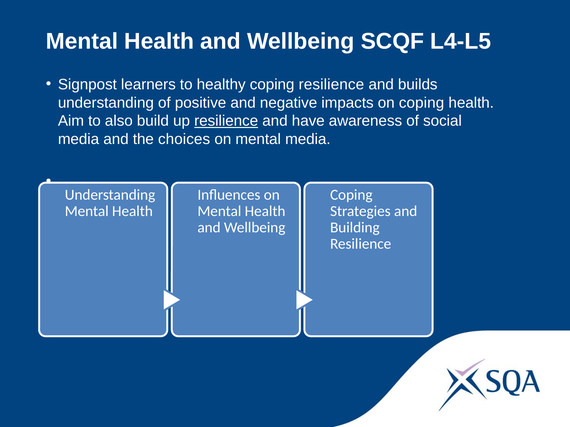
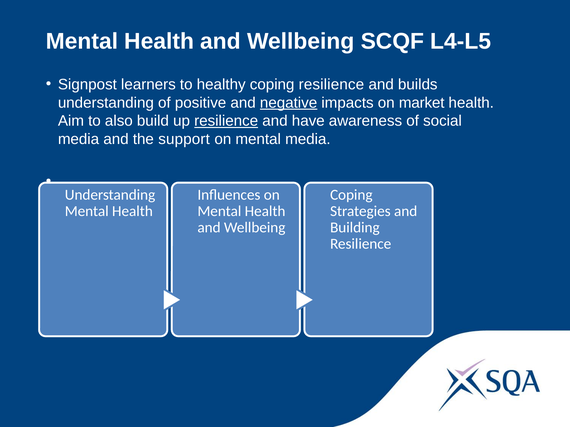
negative underline: none -> present
on coping: coping -> market
choices: choices -> support
